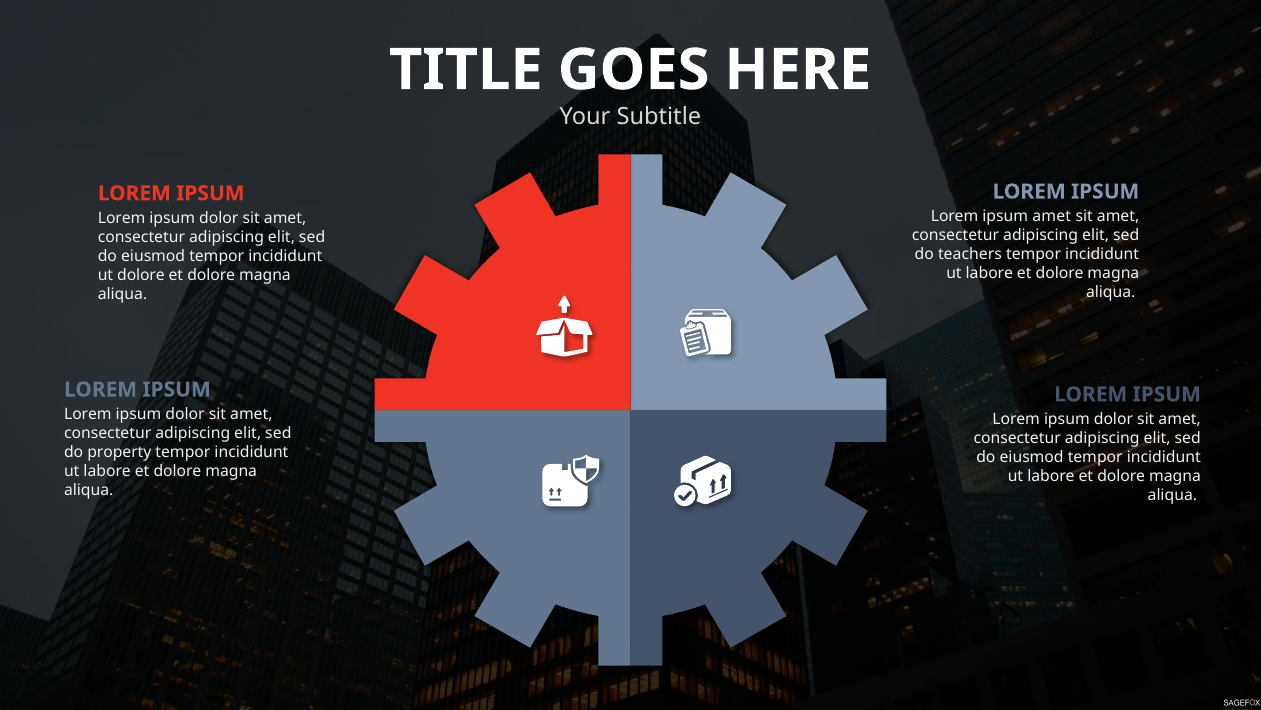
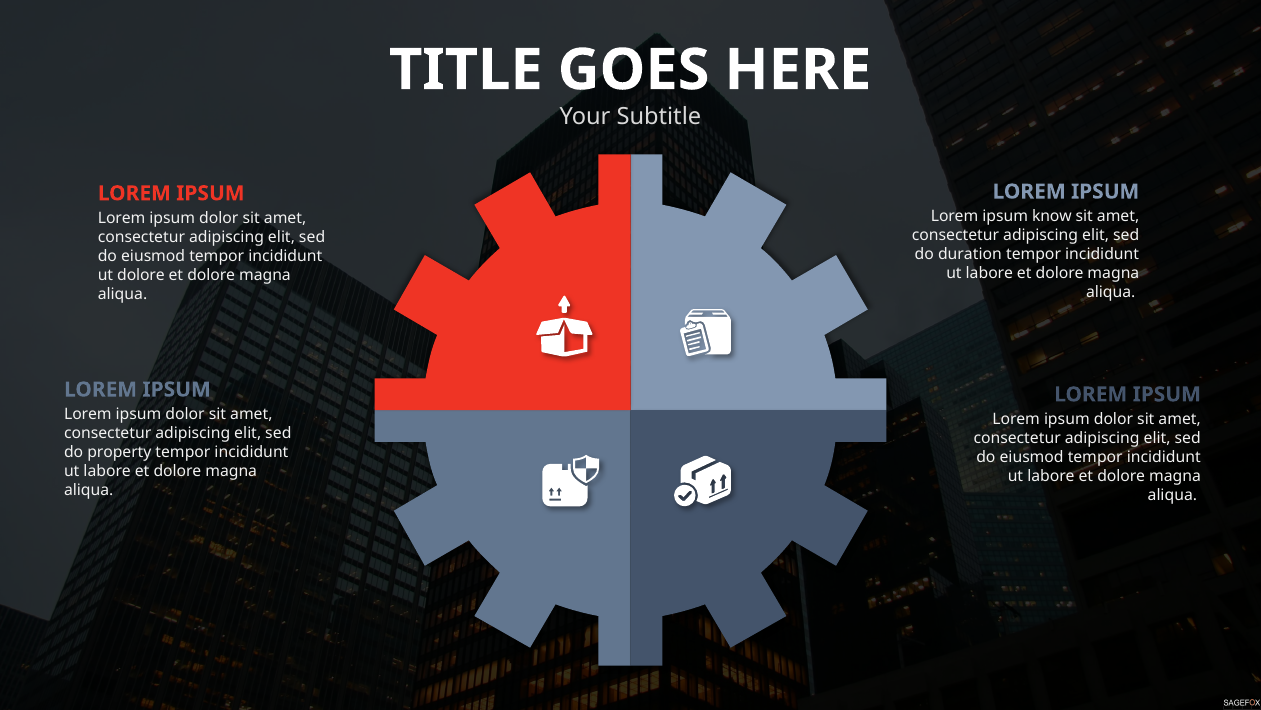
ipsum amet: amet -> know
teachers: teachers -> duration
